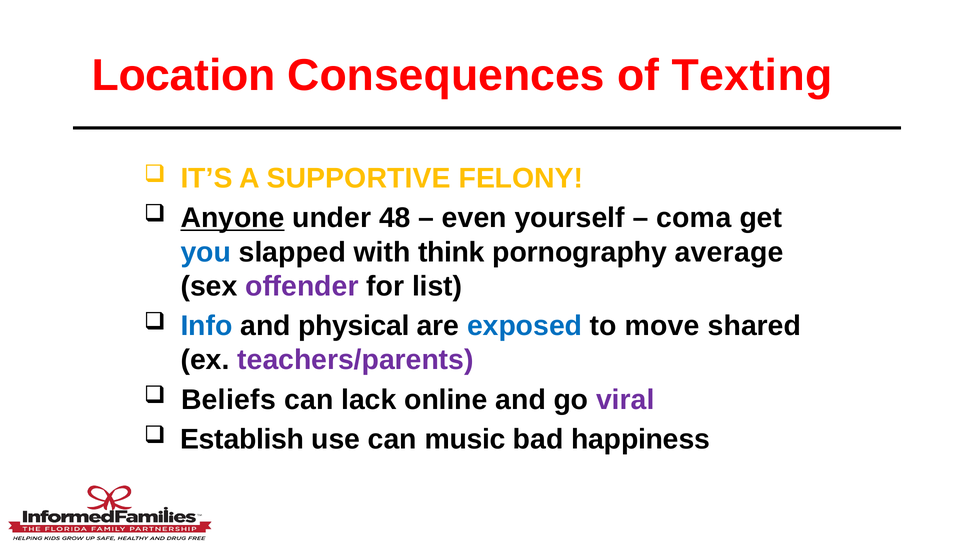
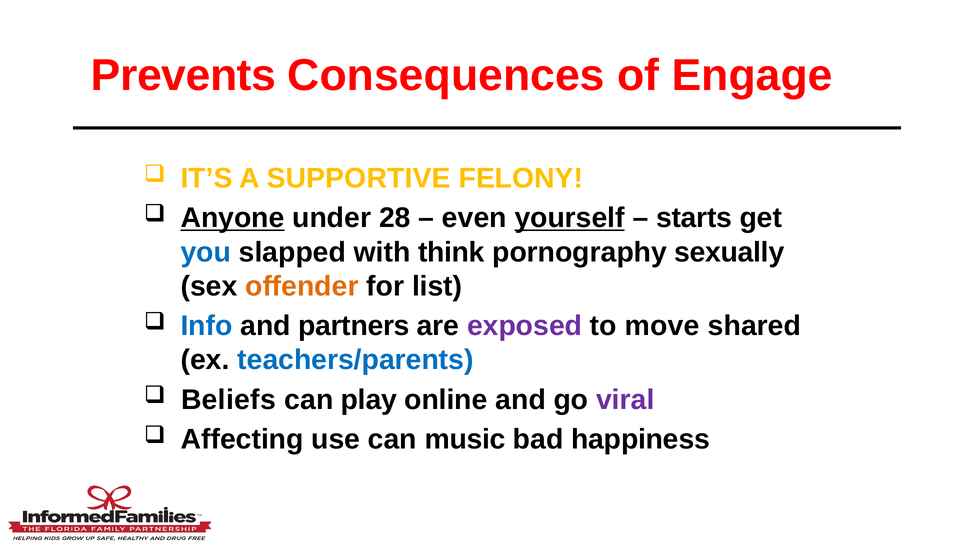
Location: Location -> Prevents
Texting: Texting -> Engage
48: 48 -> 28
yourself underline: none -> present
coma: coma -> starts
average: average -> sexually
offender colour: purple -> orange
physical: physical -> partners
exposed colour: blue -> purple
teachers/parents colour: purple -> blue
lack: lack -> play
Establish: Establish -> Affecting
